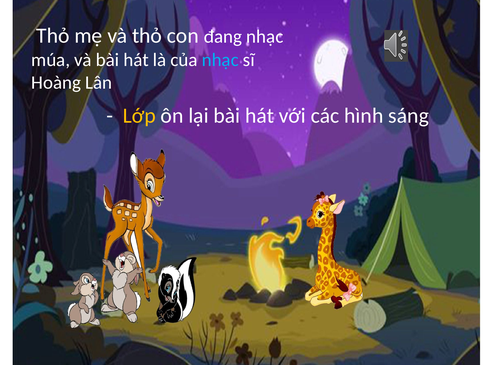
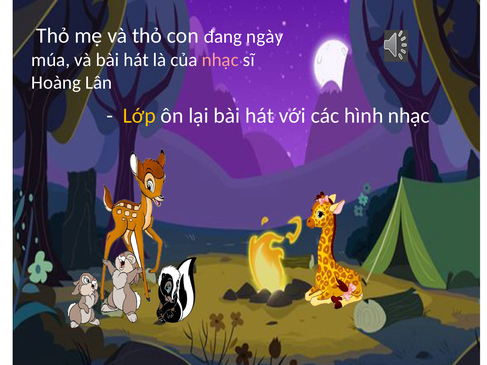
đang nhạc: nhạc -> ngày
nhạc at (220, 60) colour: light blue -> pink
hình sáng: sáng -> nhạc
